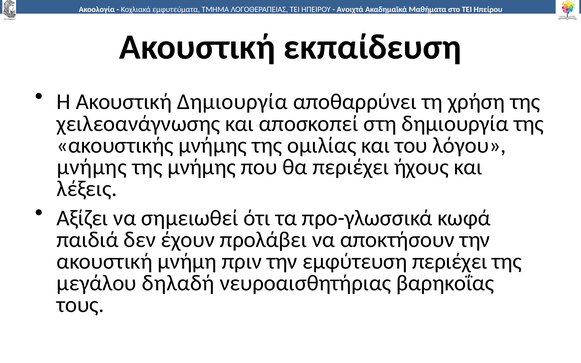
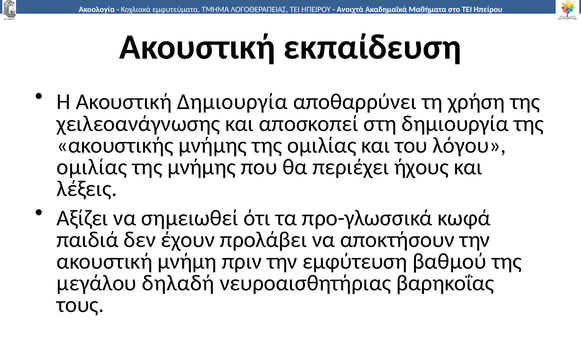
μνήμης at (92, 167): μνήμης -> ομιλίας
εμφύτευση περιέχει: περιέχει -> βαθμού
